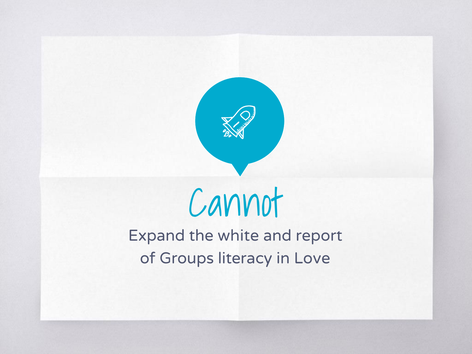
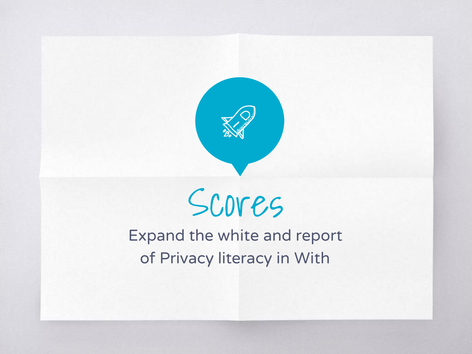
Cannot: Cannot -> Scores
Groups: Groups -> Privacy
Love: Love -> With
